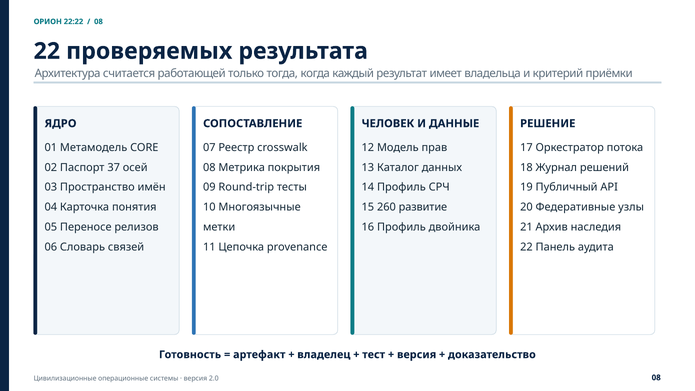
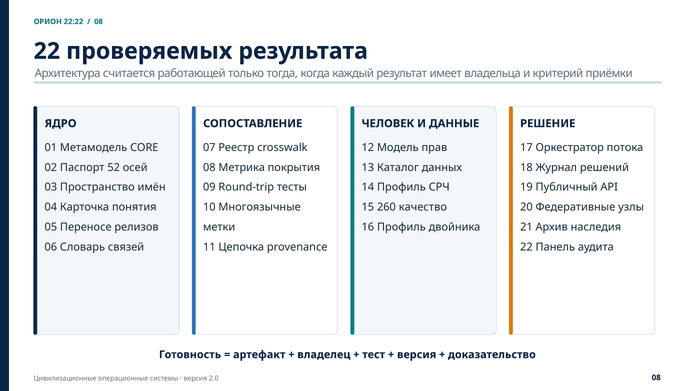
37: 37 -> 52
развитие: развитие -> качество
